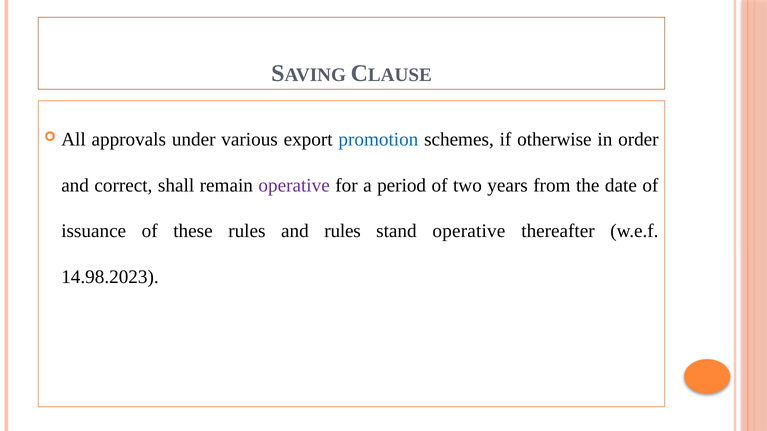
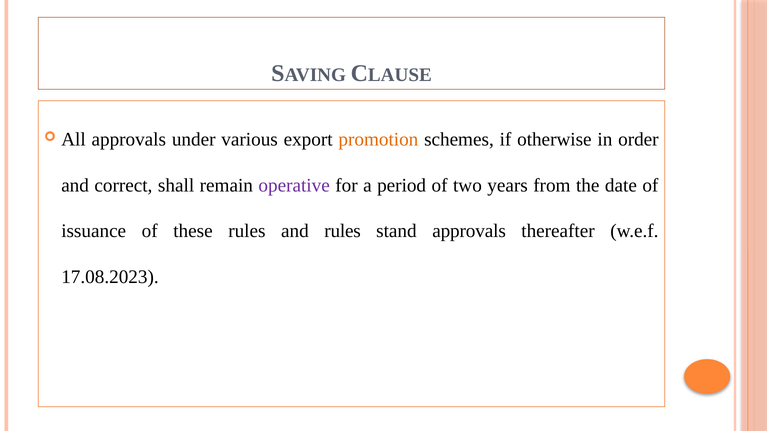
promotion colour: blue -> orange
stand operative: operative -> approvals
14.98.2023: 14.98.2023 -> 17.08.2023
